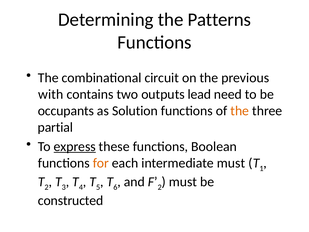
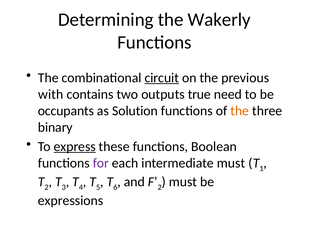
Patterns: Patterns -> Wakerly
circuit underline: none -> present
lead: lead -> true
partial: partial -> binary
for colour: orange -> purple
constructed: constructed -> expressions
